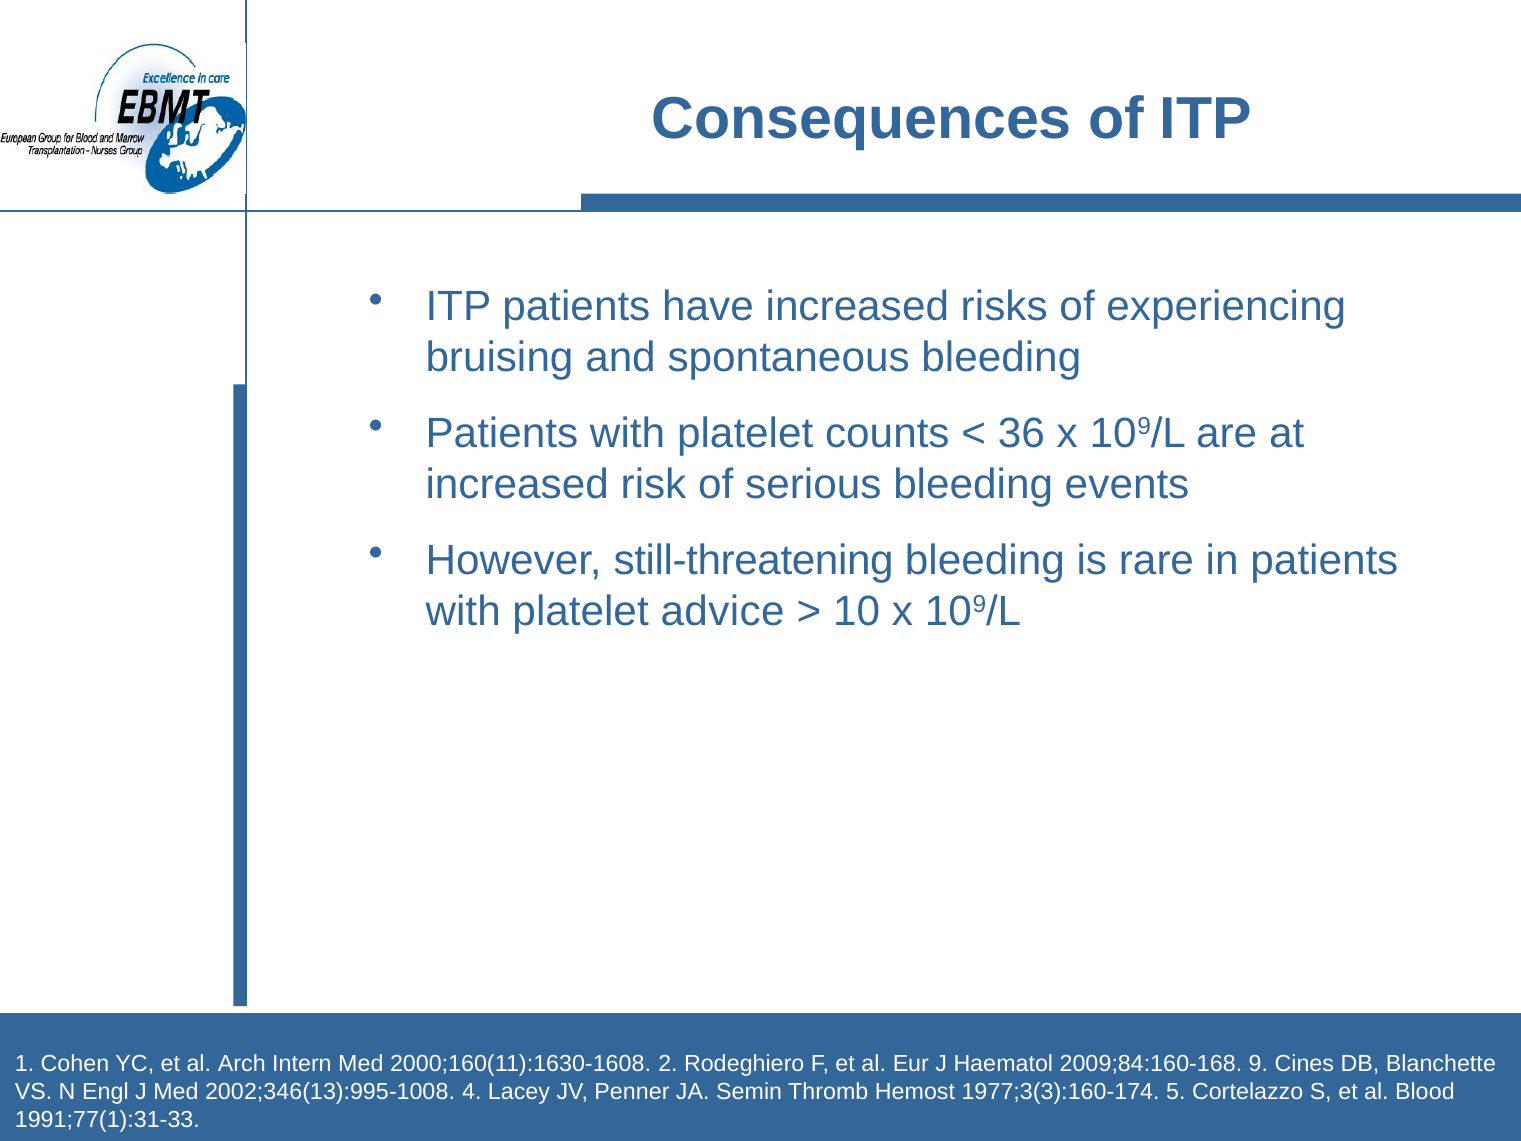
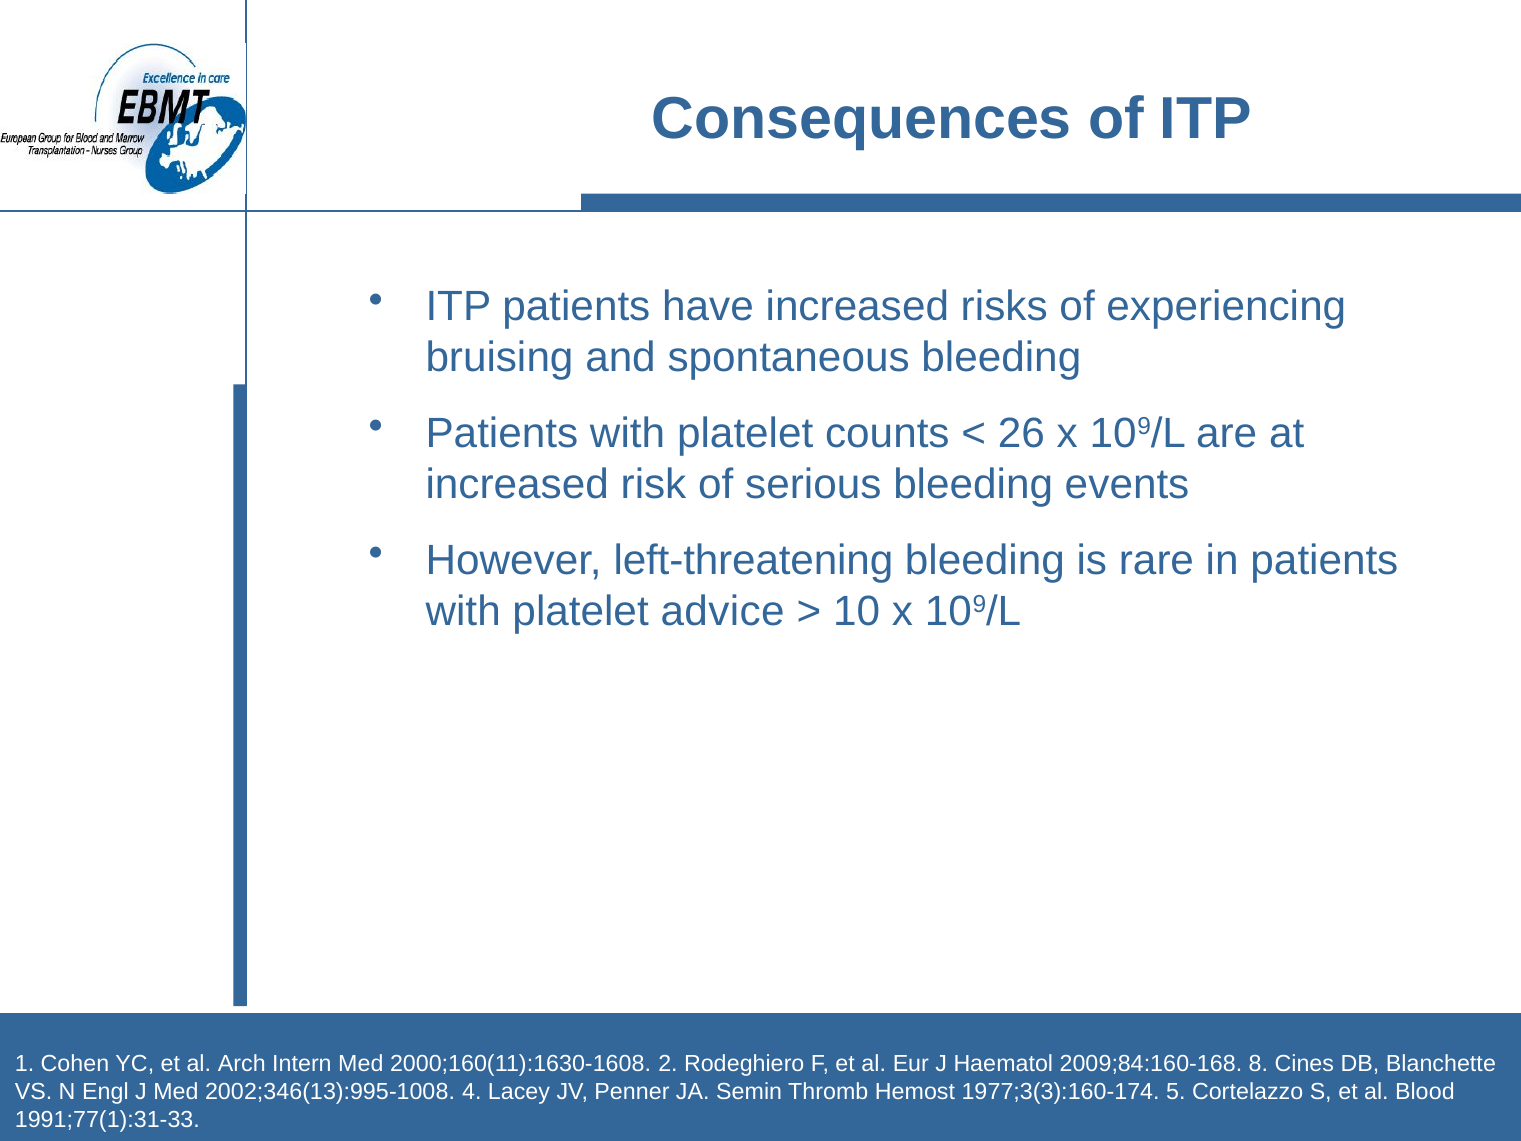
36: 36 -> 26
still-threatening: still-threatening -> left-threatening
9: 9 -> 8
